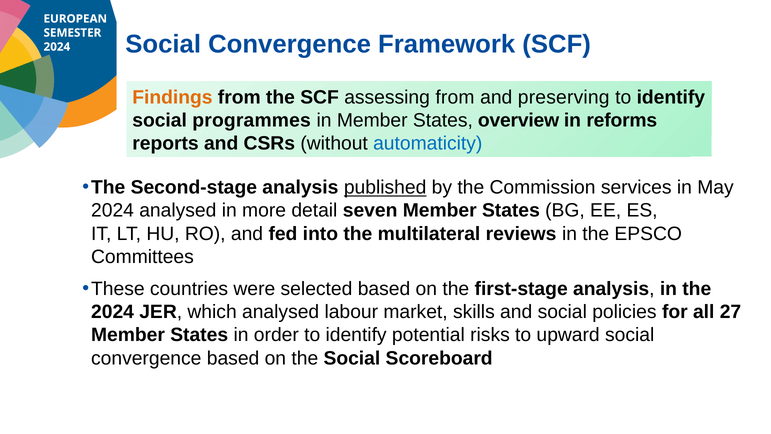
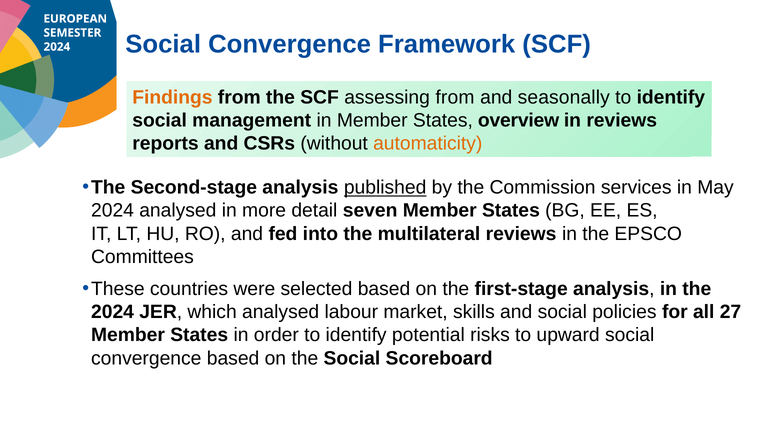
preserving: preserving -> seasonally
programmes: programmes -> management
in reforms: reforms -> reviews
automaticity colour: blue -> orange
